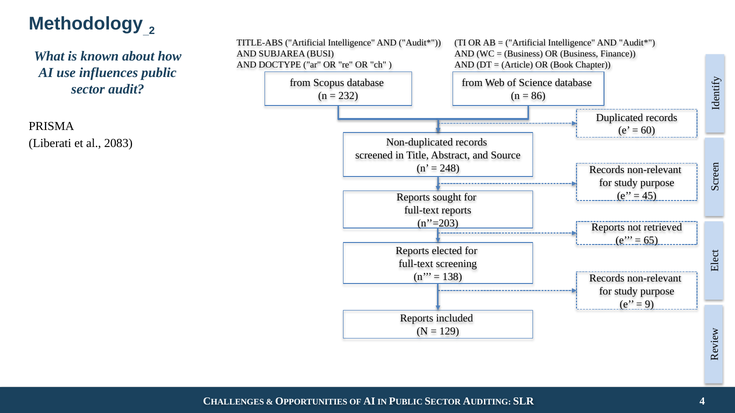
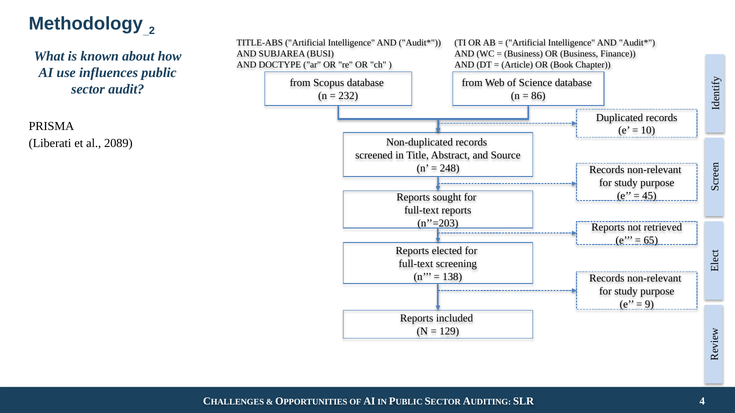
60: 60 -> 10
2083: 2083 -> 2089
